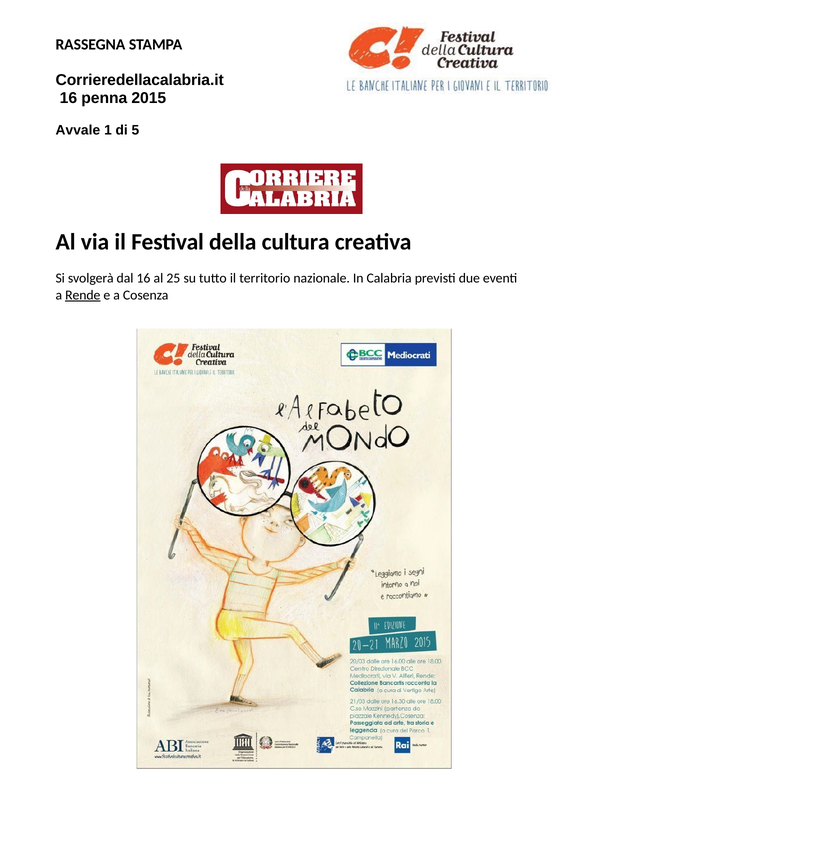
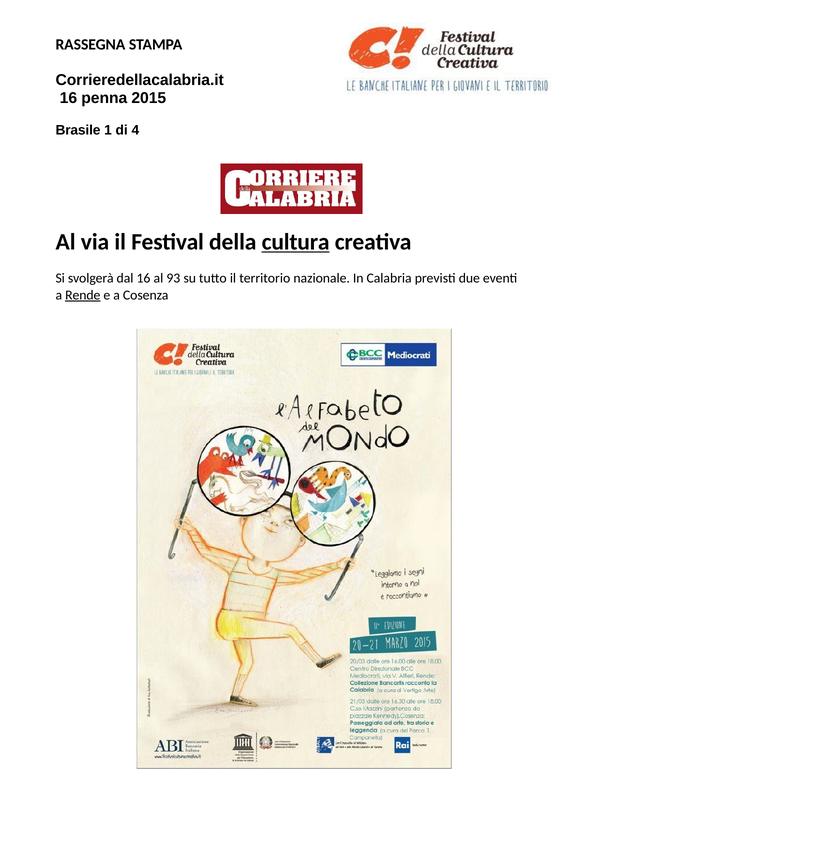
Avvale: Avvale -> Brasile
5: 5 -> 4
cultura underline: none -> present
25: 25 -> 93
